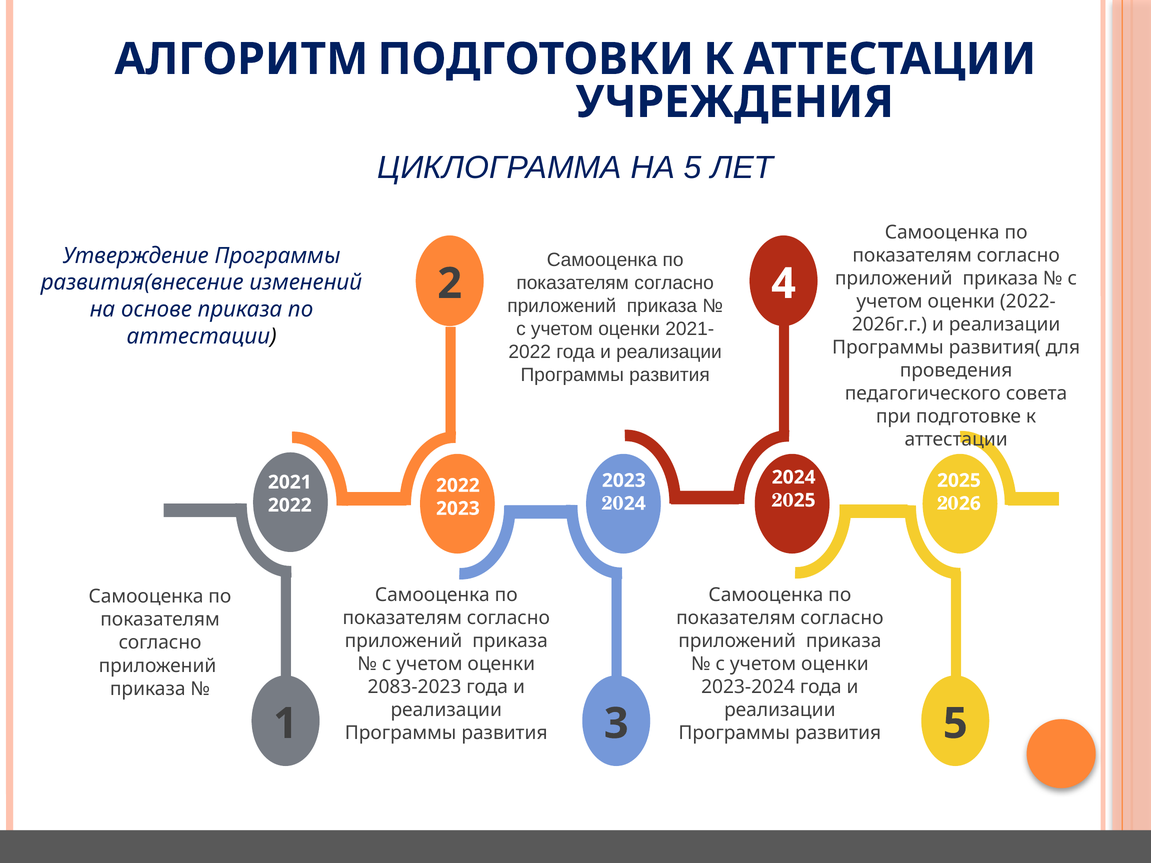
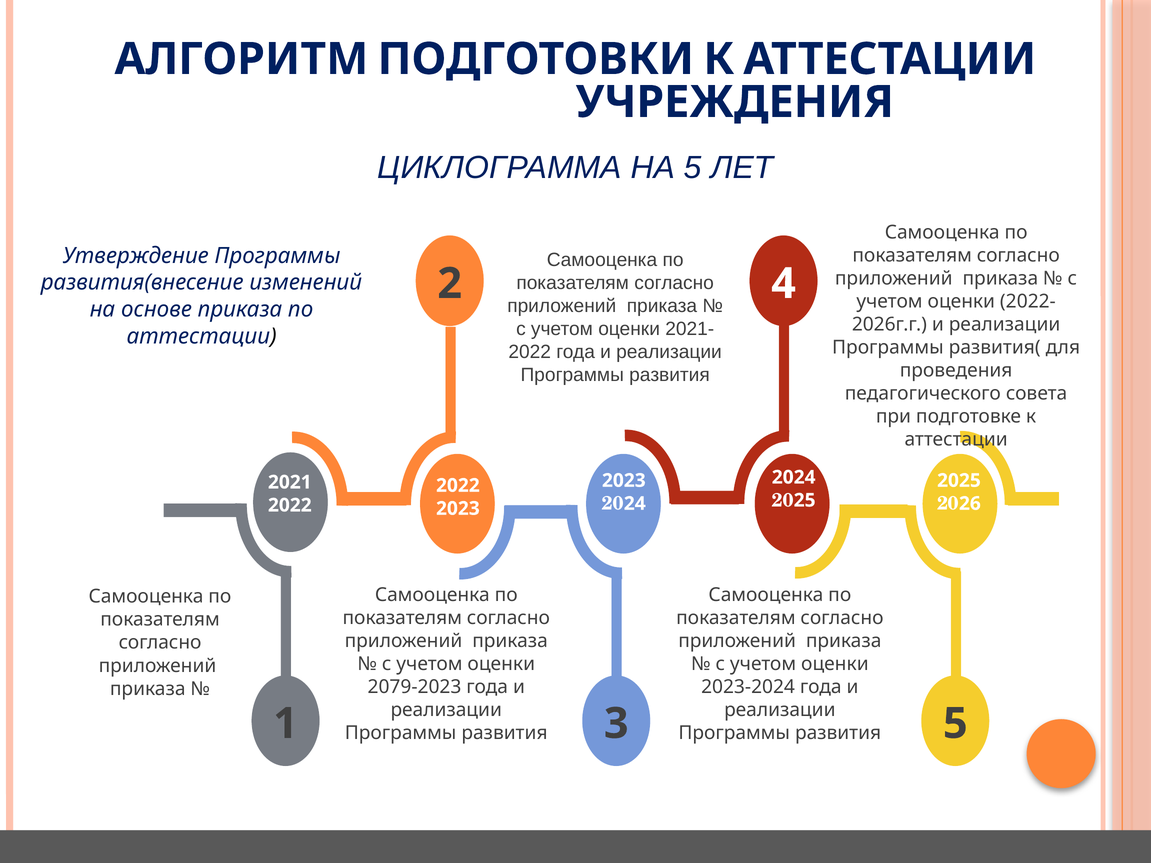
2083-2023: 2083-2023 -> 2079-2023
